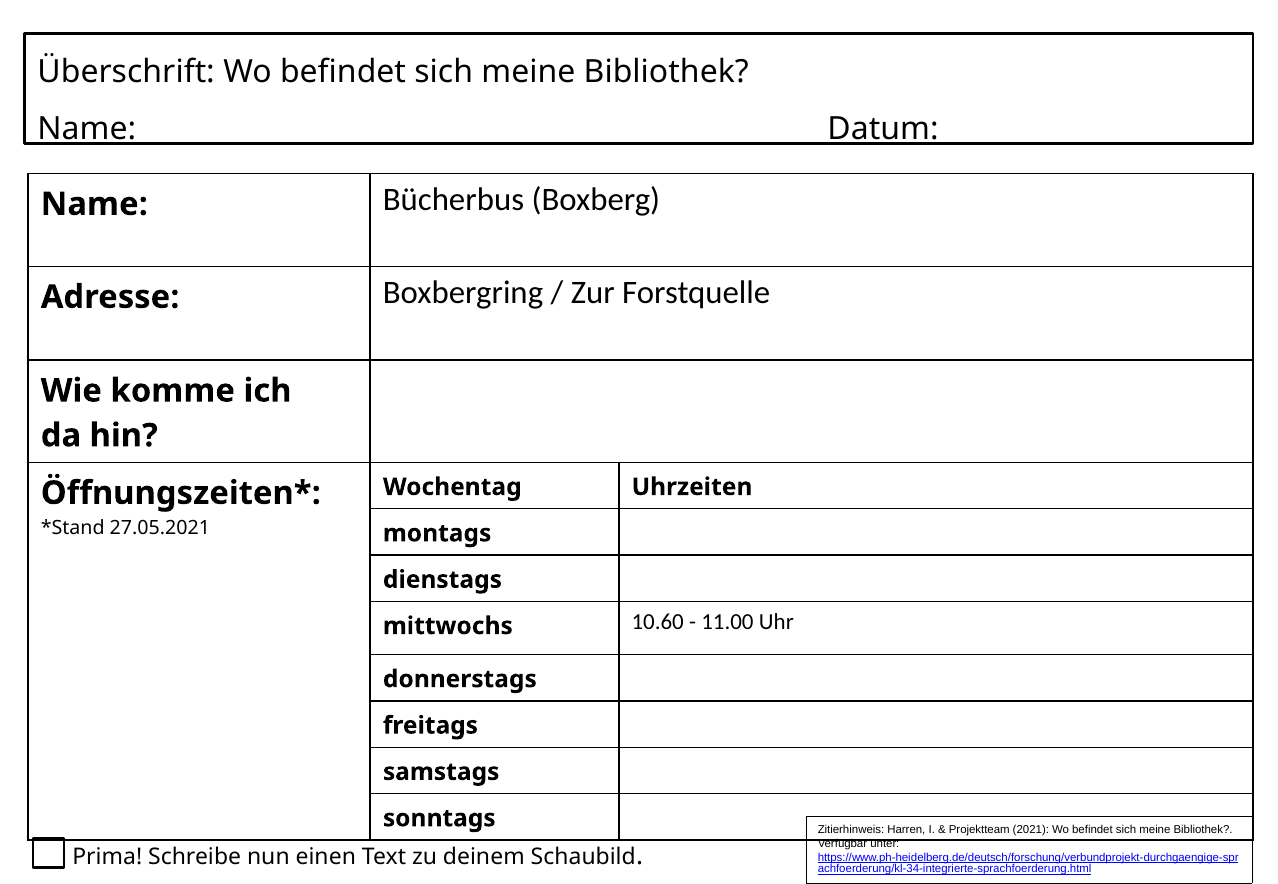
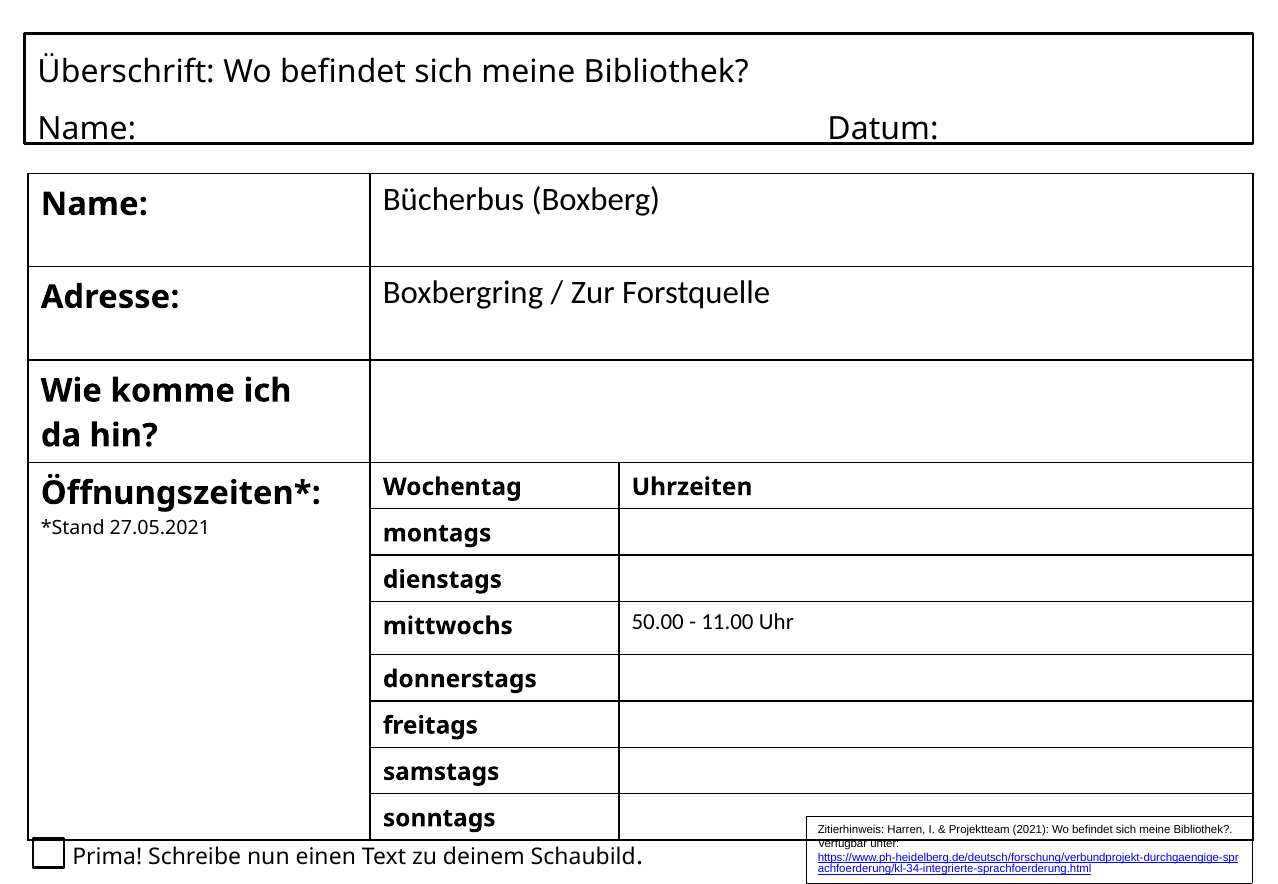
10.60: 10.60 -> 50.00
